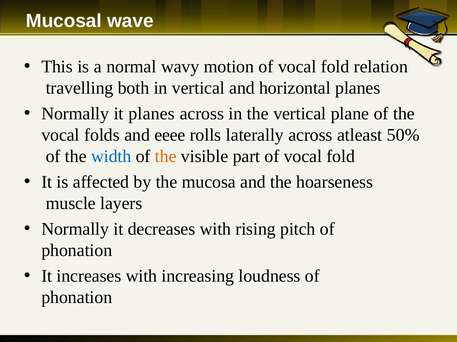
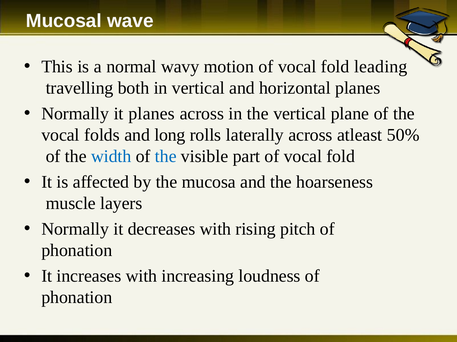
relation: relation -> leading
eeee: eeee -> long
the at (166, 157) colour: orange -> blue
